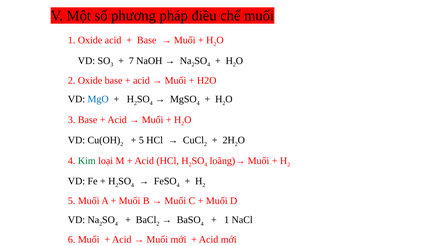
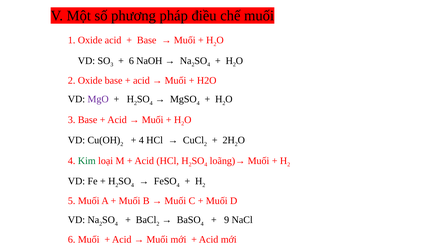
7 at (131, 61): 7 -> 6
MgO colour: blue -> purple
5 at (141, 140): 5 -> 4
1 at (227, 220): 1 -> 9
